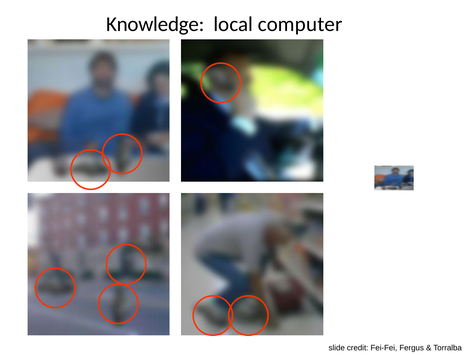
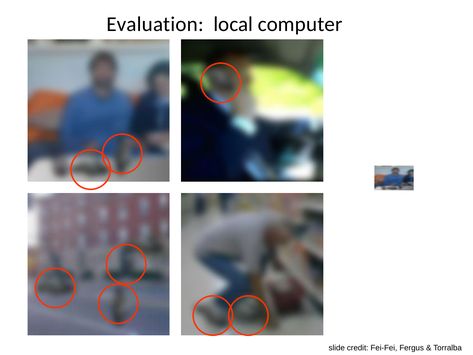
Knowledge: Knowledge -> Evaluation
